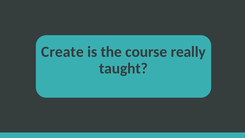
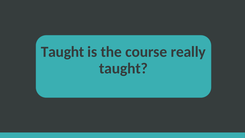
Create at (62, 52): Create -> Taught
